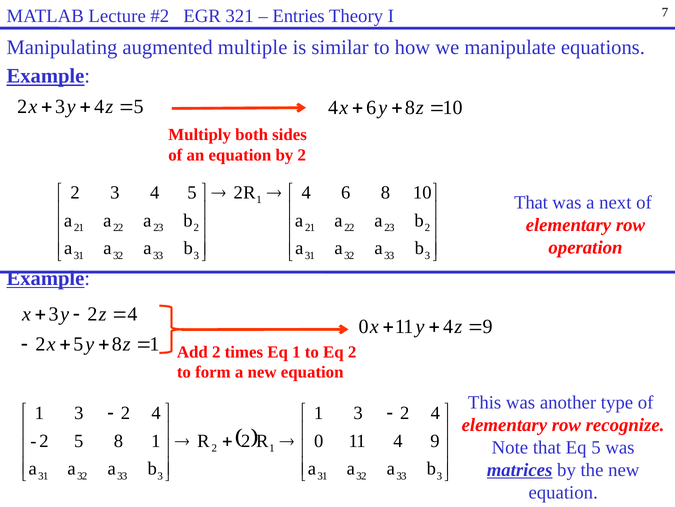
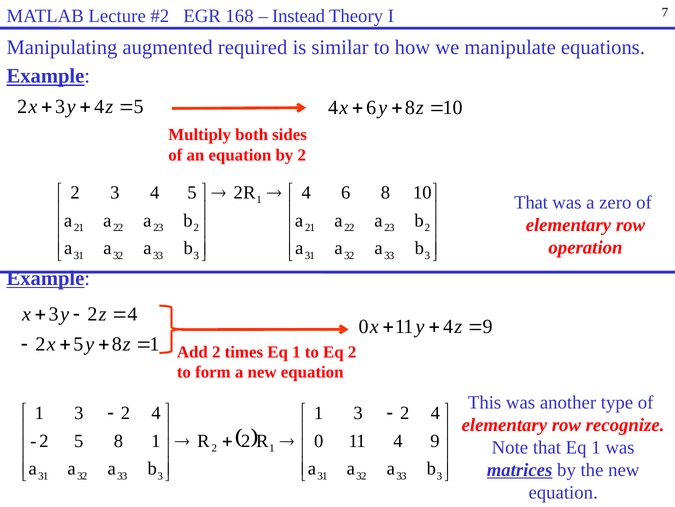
321: 321 -> 168
Entries: Entries -> Instead
multiple: multiple -> required
next: next -> zero
that Eq 5: 5 -> 1
